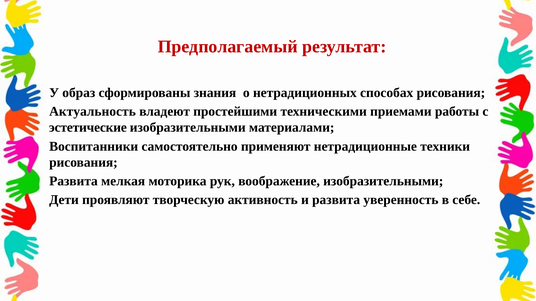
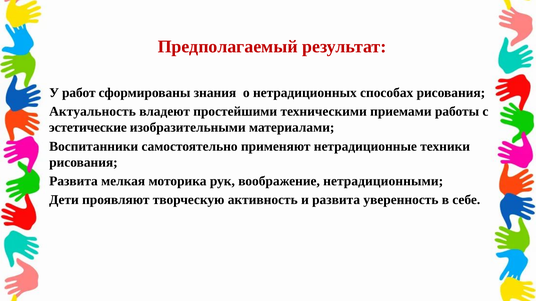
образ: образ -> работ
воображение изобразительными: изобразительными -> нетрадиционными
